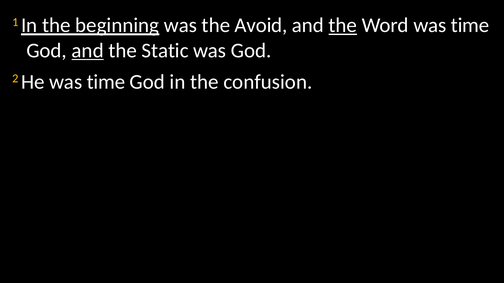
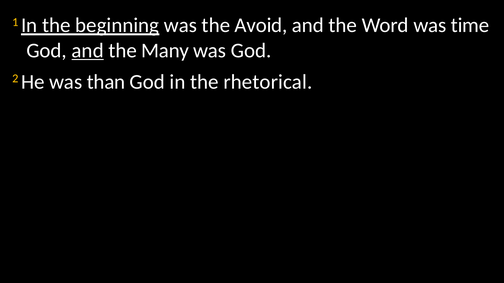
the at (343, 25) underline: present -> none
Static: Static -> Many
He was time: time -> than
confusion: confusion -> rhetorical
